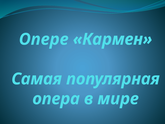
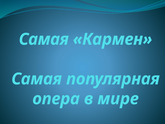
Опере at (44, 39): Опере -> Самая
